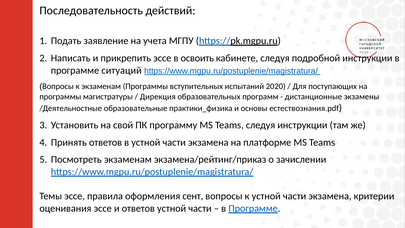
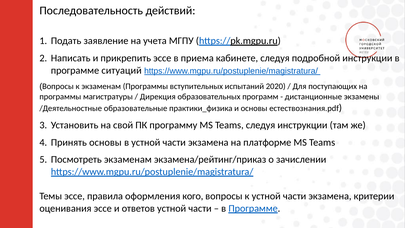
освоить: освоить -> приема
Принять ответов: ответов -> основы
сент: сент -> кого
